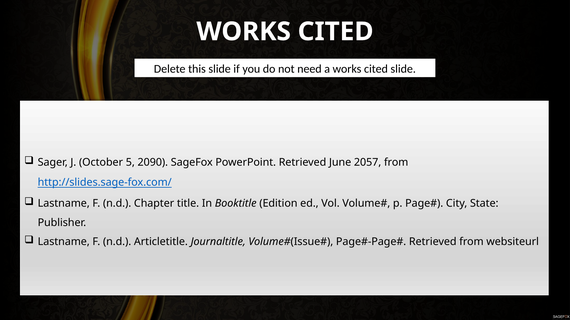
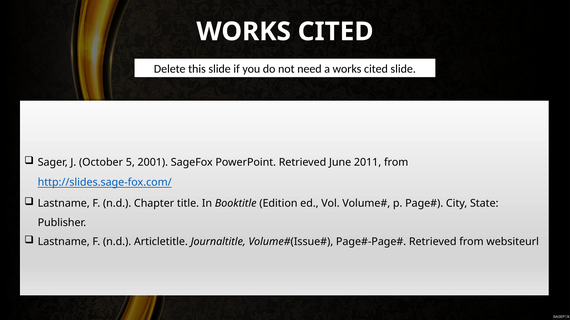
2090: 2090 -> 2001
2057: 2057 -> 2011
